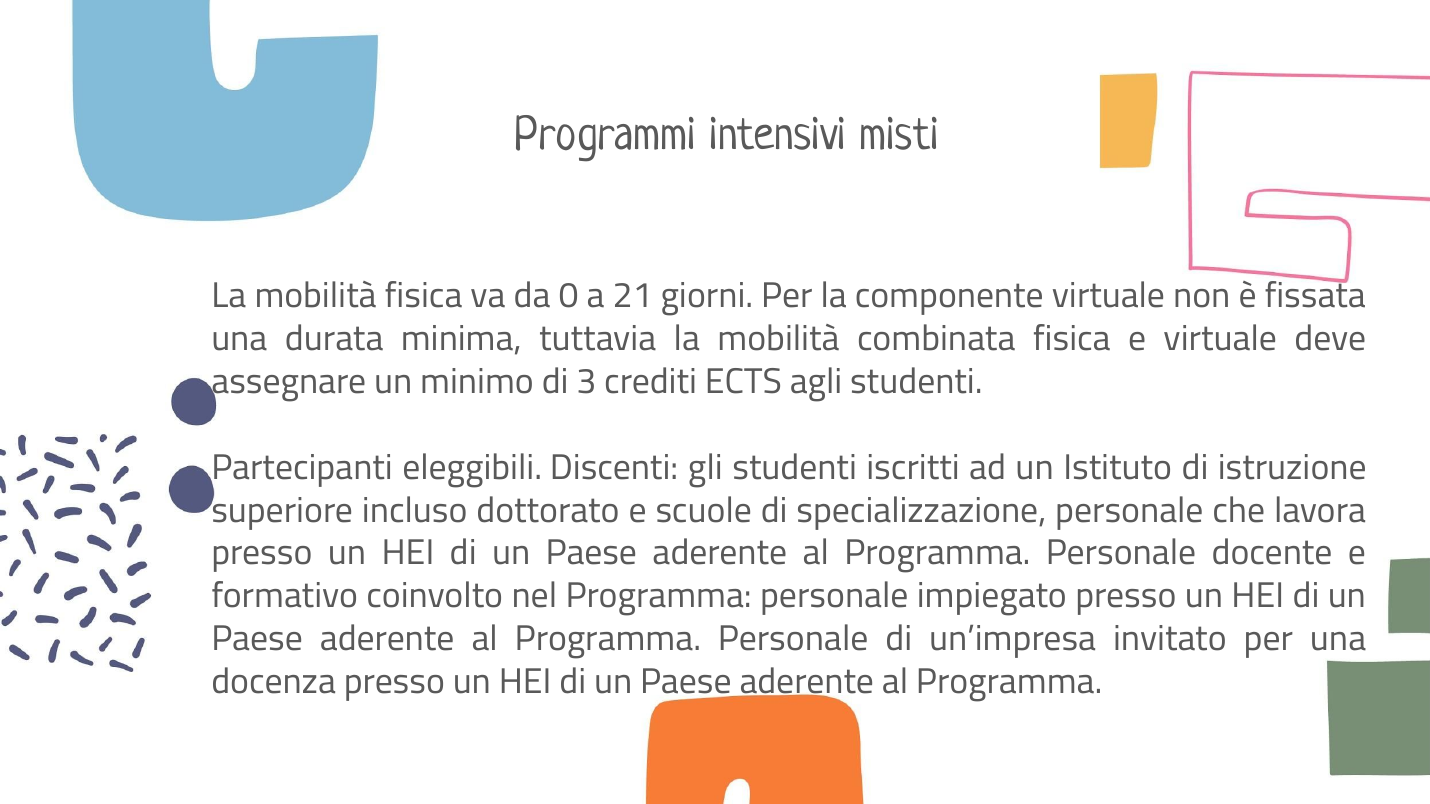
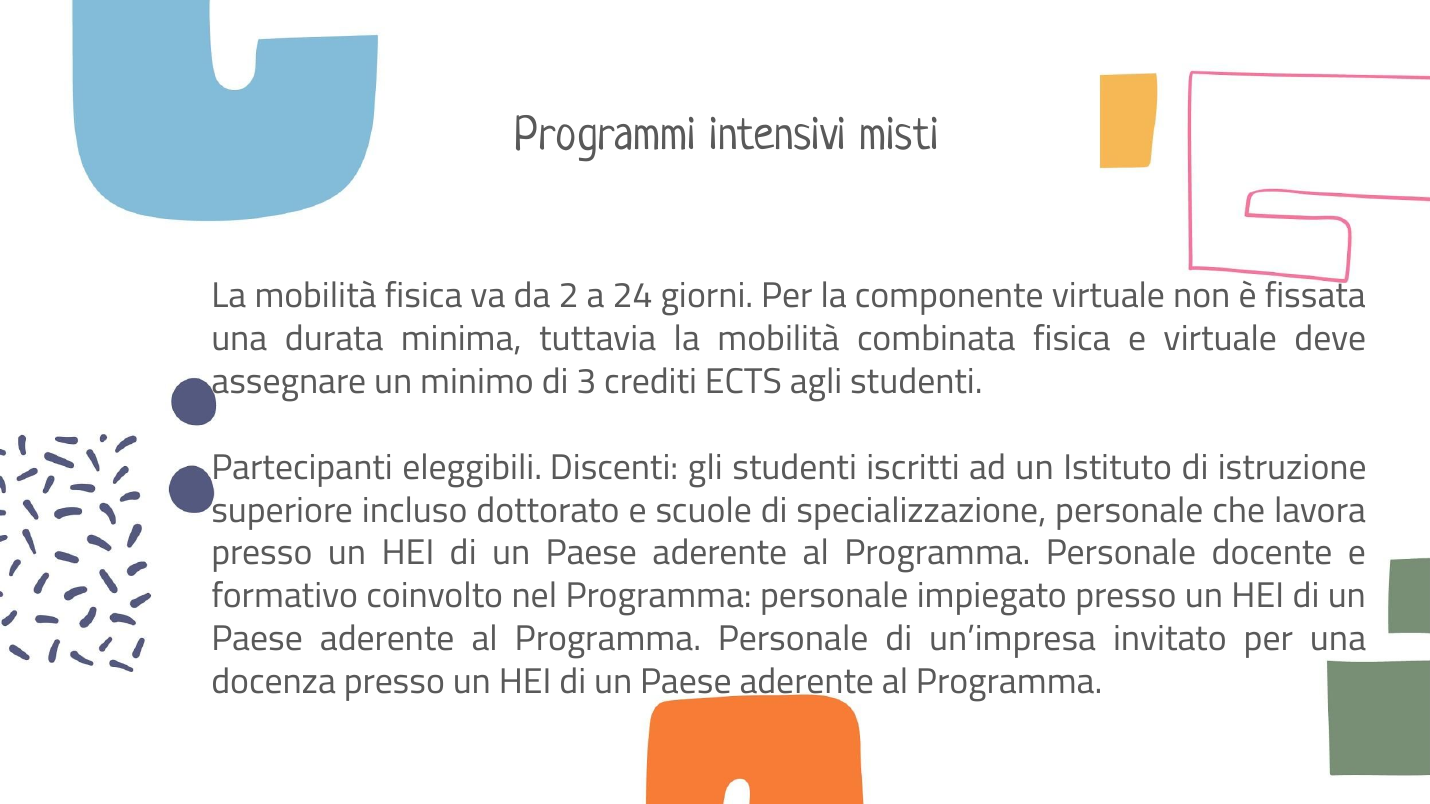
0: 0 -> 2
21: 21 -> 24
